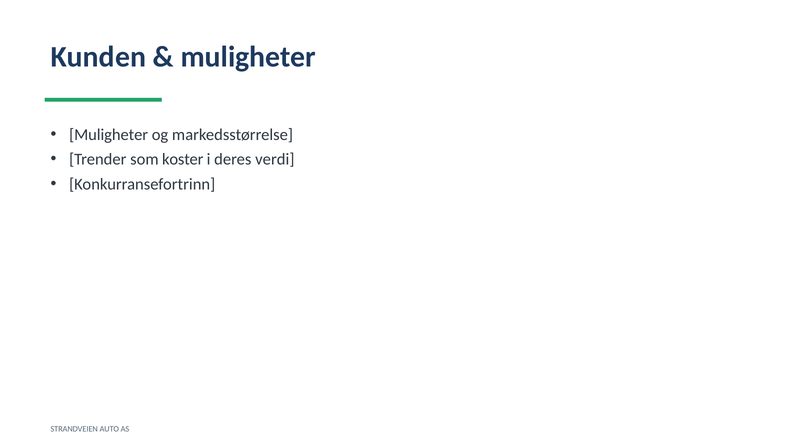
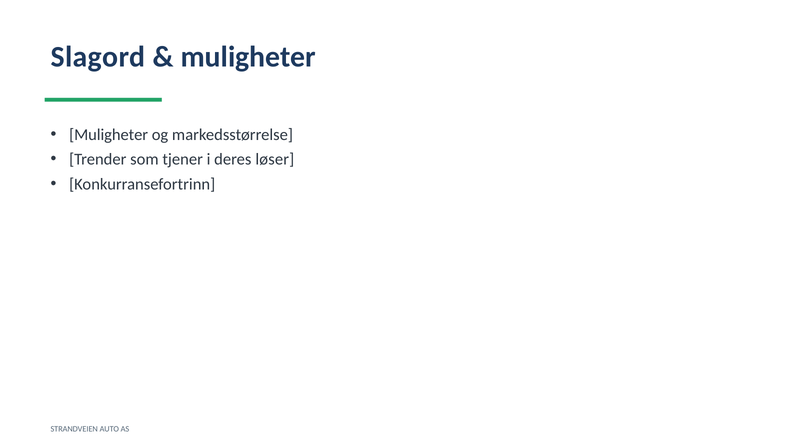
Kunden: Kunden -> Slagord
koster: koster -> tjener
verdi: verdi -> løser
